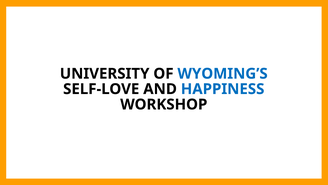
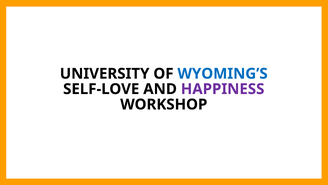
HAPPINESS colour: blue -> purple
